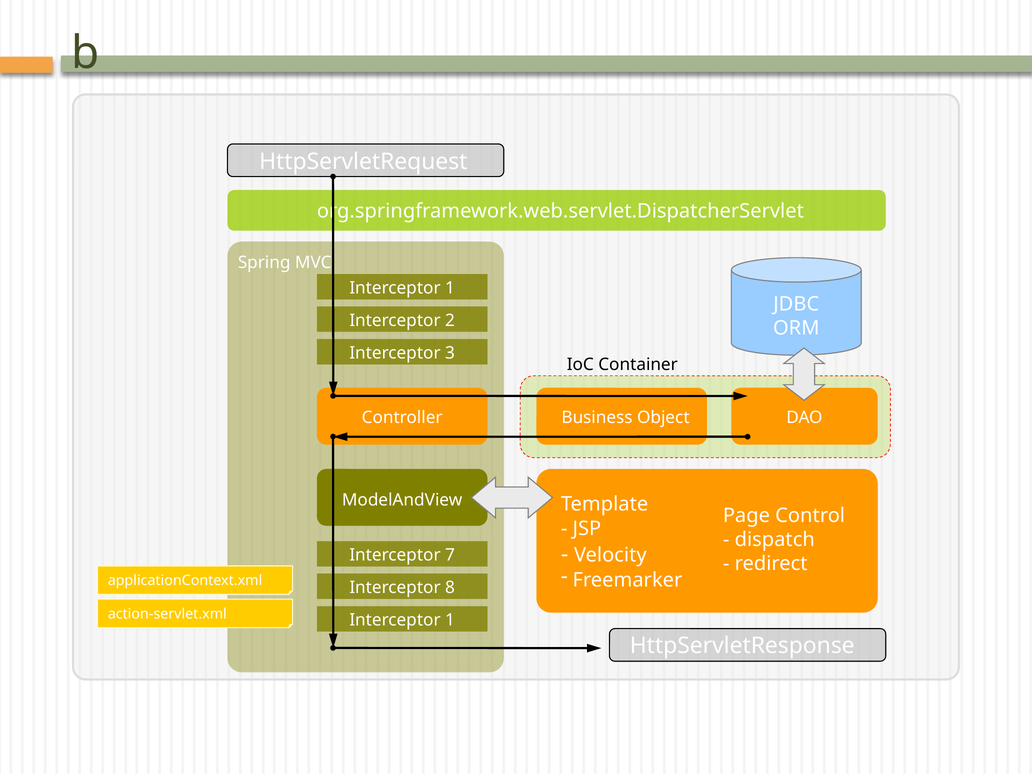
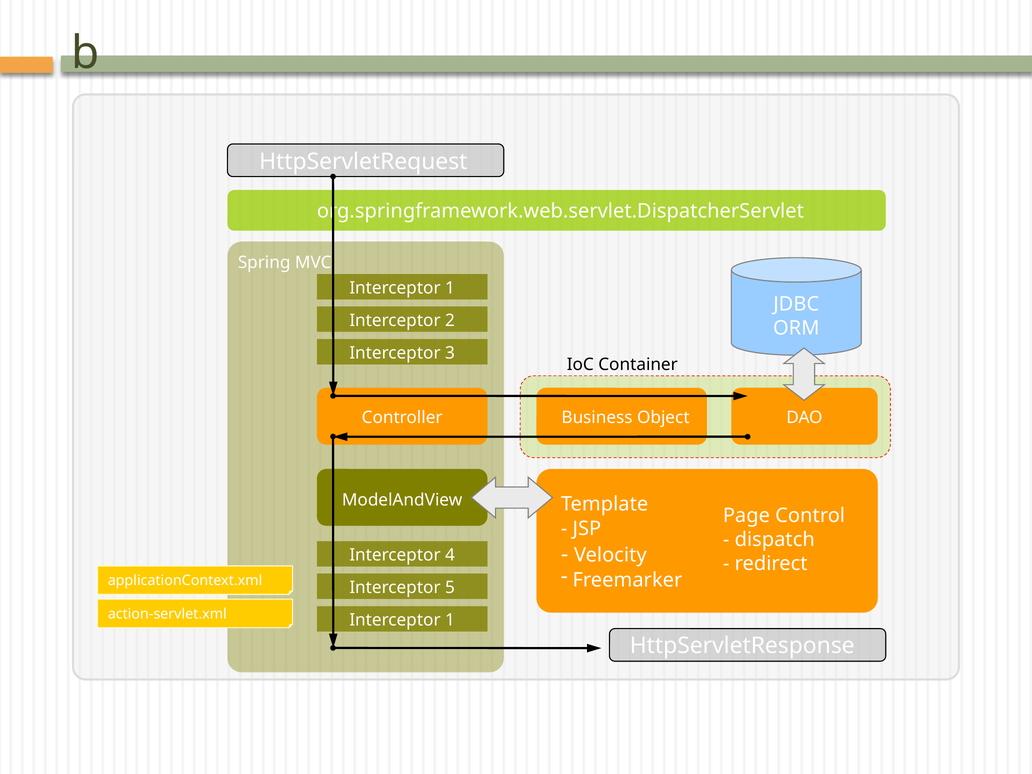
7: 7 -> 4
8: 8 -> 5
